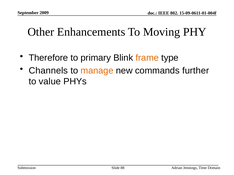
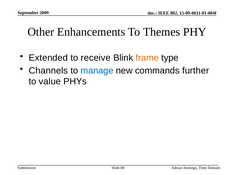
Moving: Moving -> Themes
Therefore: Therefore -> Extended
primary: primary -> receive
manage colour: orange -> blue
